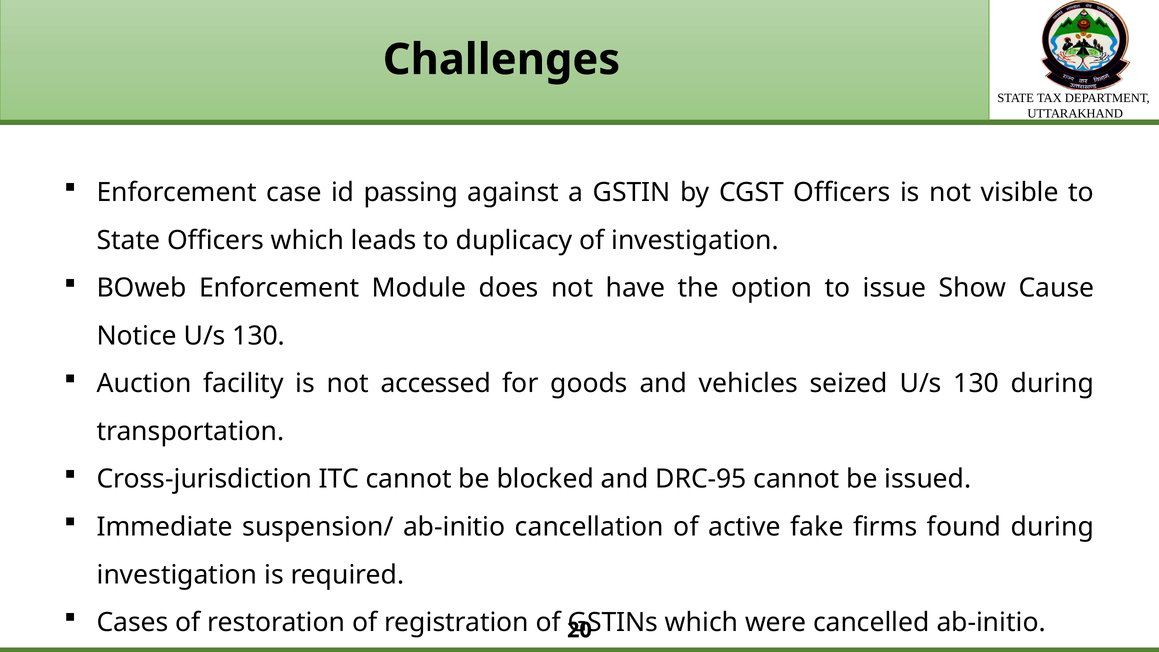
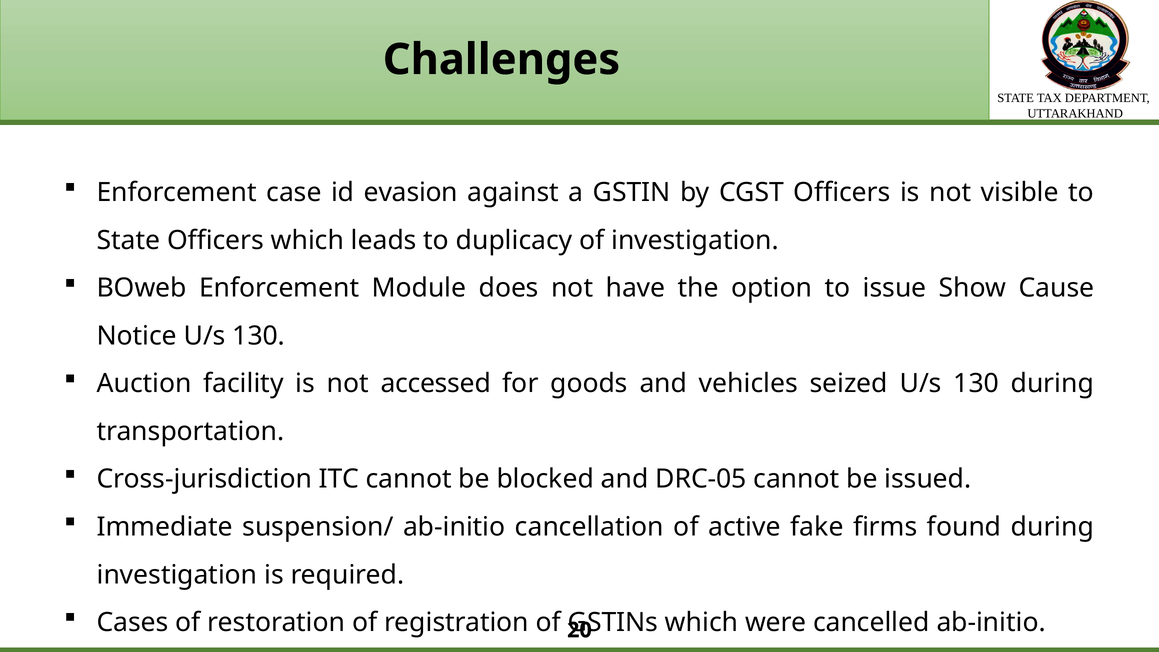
passing: passing -> evasion
DRC-95: DRC-95 -> DRC-05
